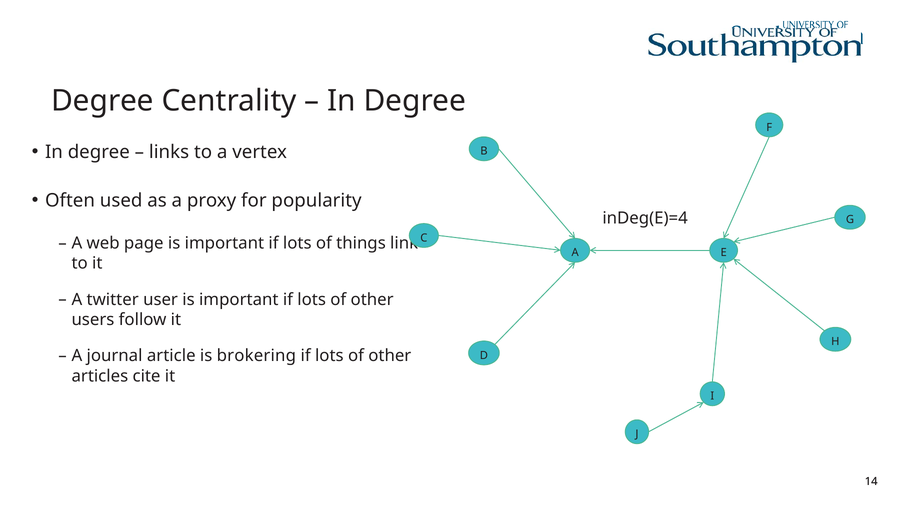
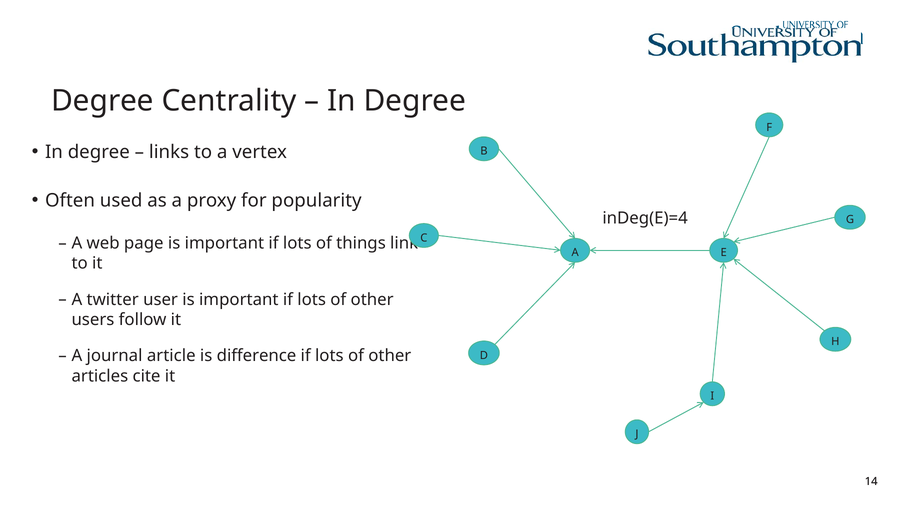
brokering: brokering -> difference
